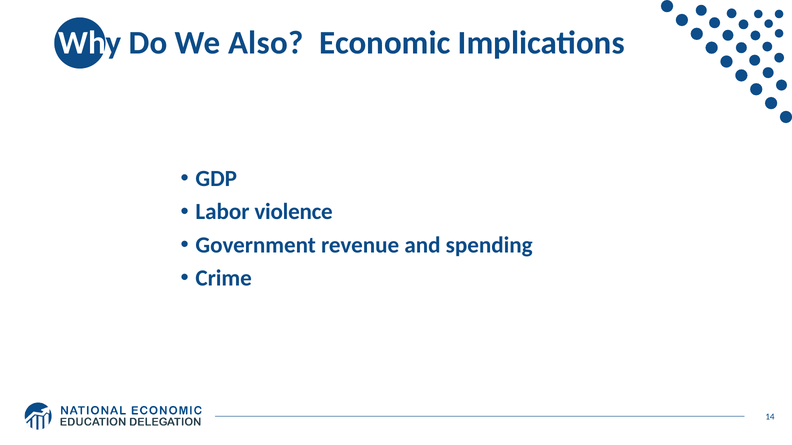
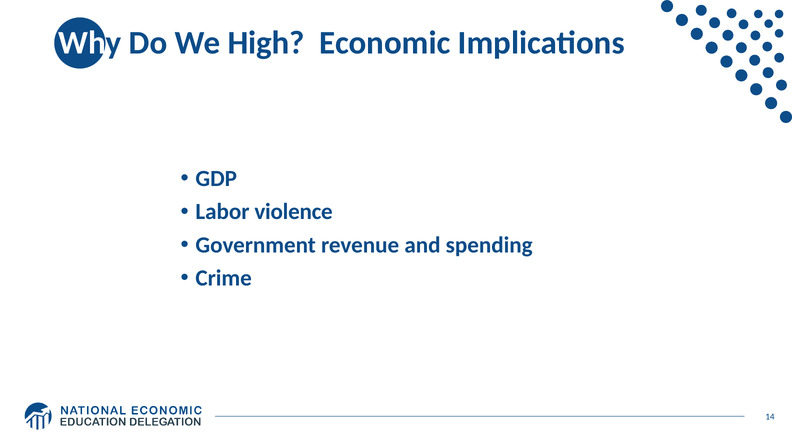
Also: Also -> High
